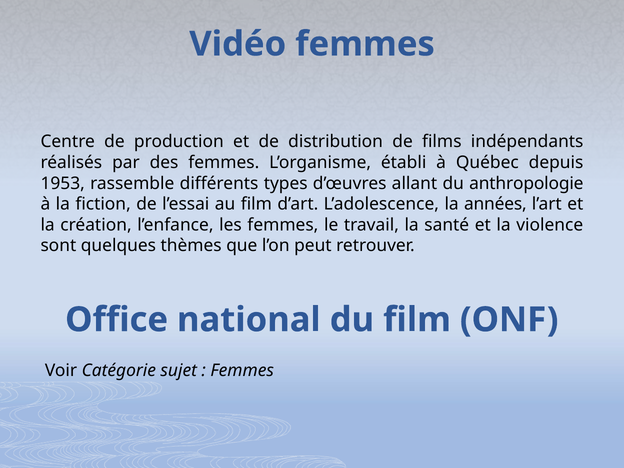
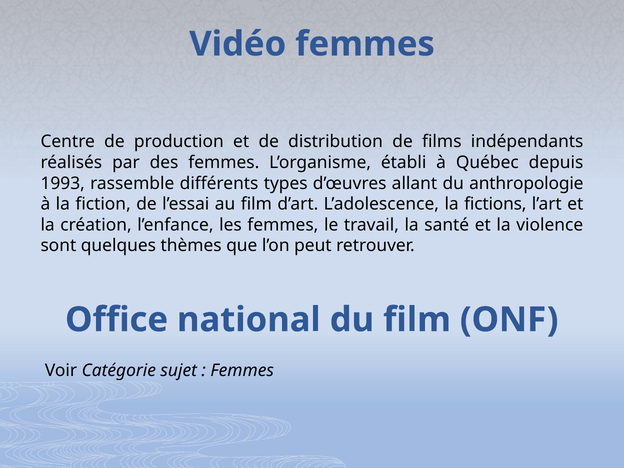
1953: 1953 -> 1993
années: années -> fictions
